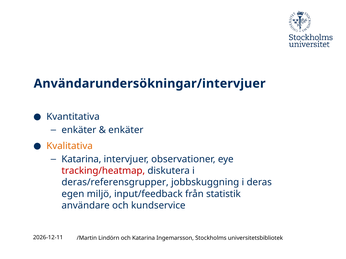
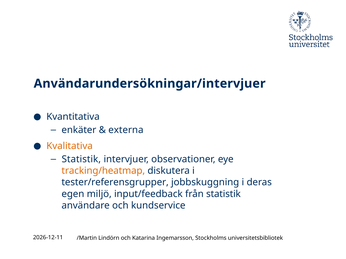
enkäter at (126, 130): enkäter -> externa
Katarina at (81, 160): Katarina -> Statistik
tracking/heatmap colour: red -> orange
deras/referensgrupper: deras/referensgrupper -> tester/referensgrupper
